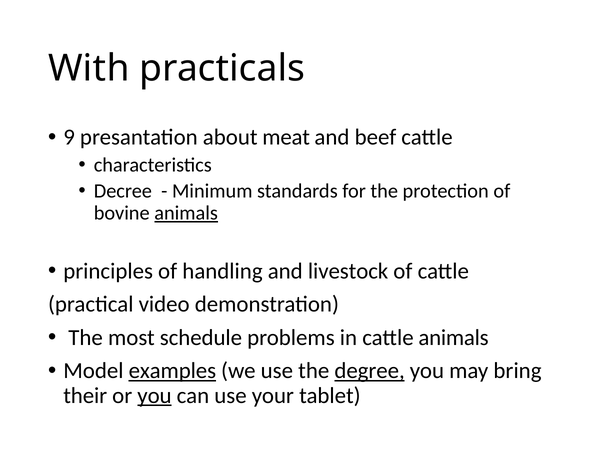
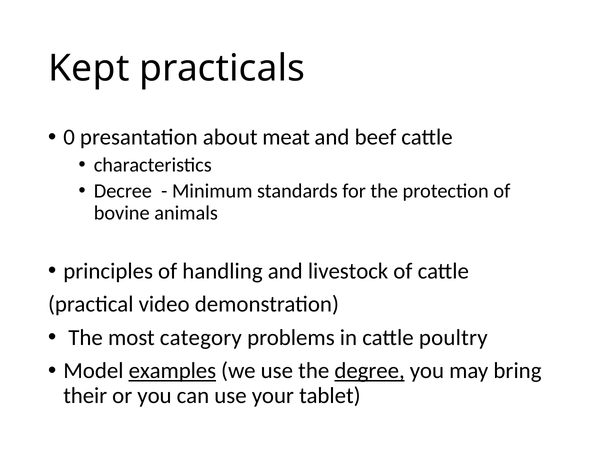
With: With -> Kept
9: 9 -> 0
animals at (186, 213) underline: present -> none
schedule: schedule -> category
cattle animals: animals -> poultry
you at (154, 395) underline: present -> none
